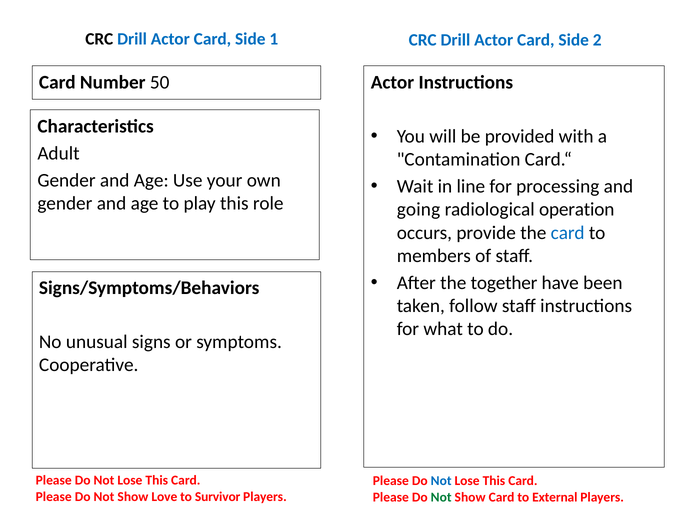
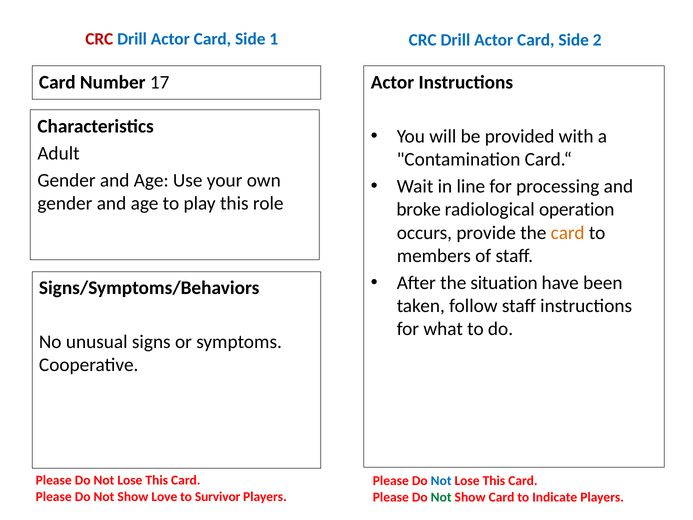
CRC at (99, 39) colour: black -> red
50: 50 -> 17
going: going -> broke
card at (568, 233) colour: blue -> orange
together: together -> situation
External: External -> Indicate
